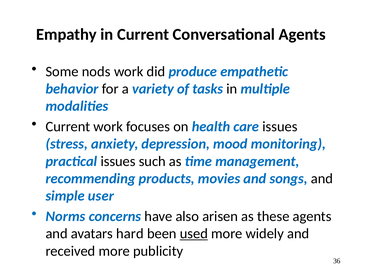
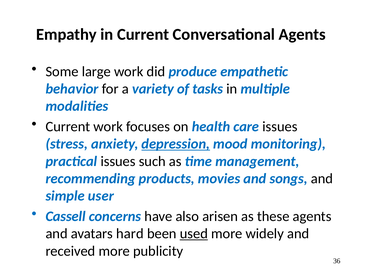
nods: nods -> large
depression underline: none -> present
Norms: Norms -> Cassell
